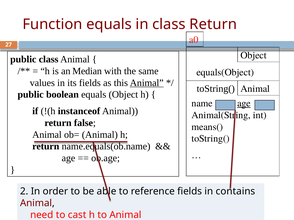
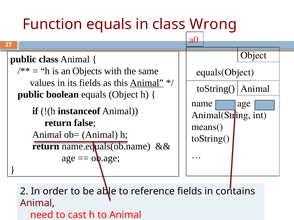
class Return: Return -> Wrong
Median: Median -> Objects
age at (244, 104) underline: present -> none
